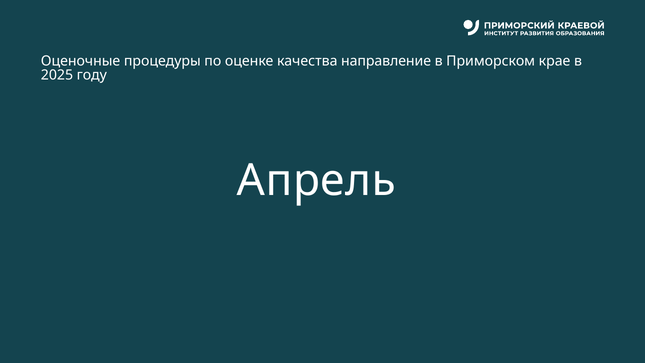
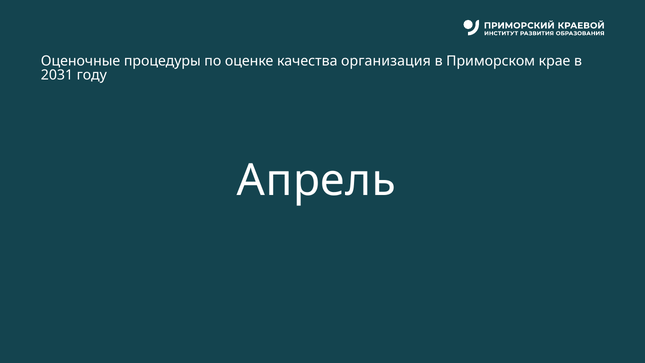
направление: направление -> организация
2025: 2025 -> 2031
